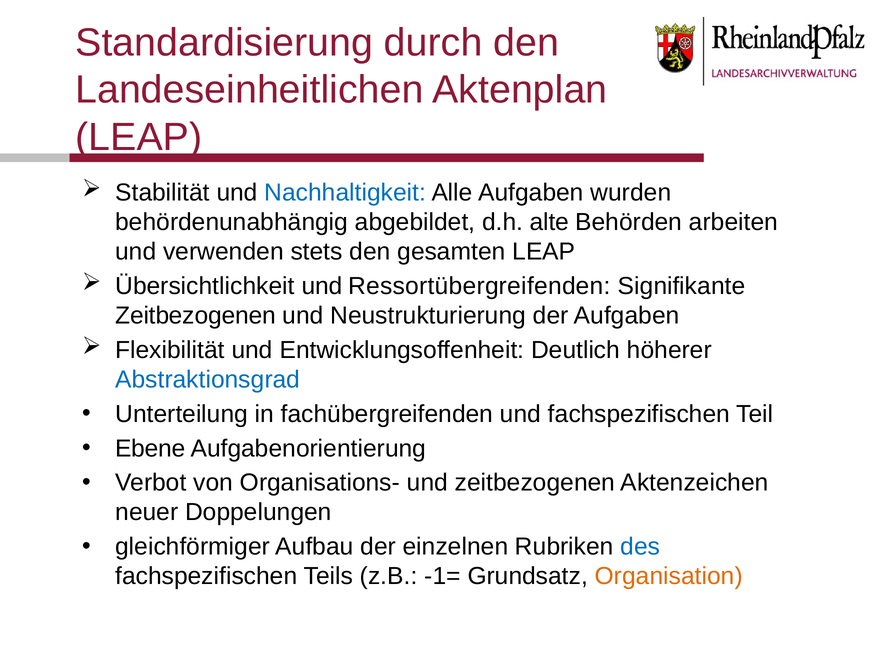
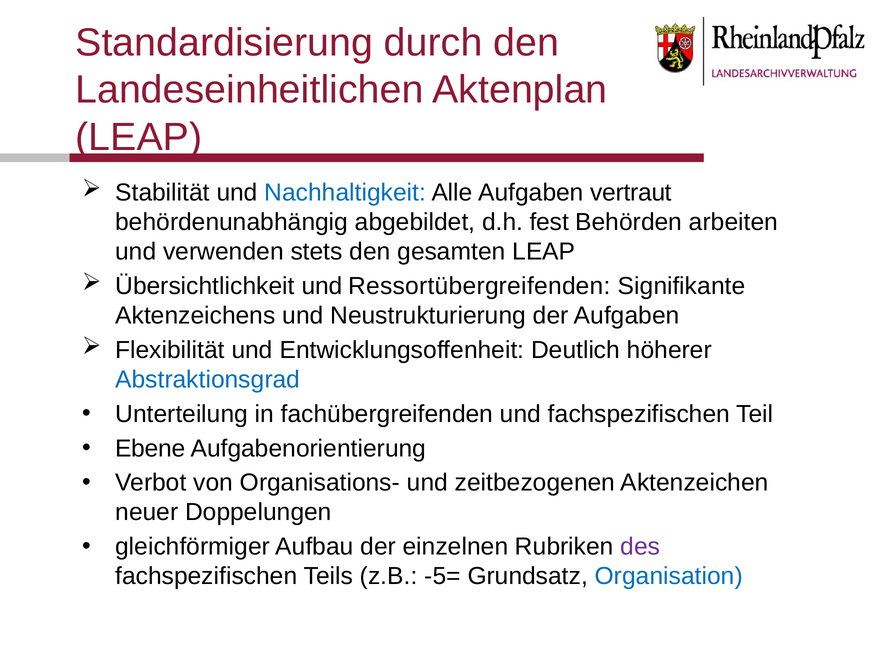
wurden: wurden -> vertraut
alte: alte -> fest
Zeitbezogenen at (196, 316): Zeitbezogenen -> Aktenzeichens
des colour: blue -> purple
-1=: -1= -> -5=
Organisation colour: orange -> blue
